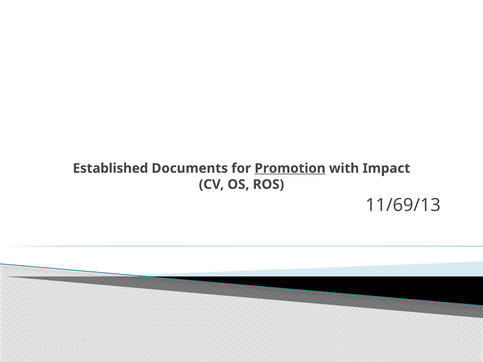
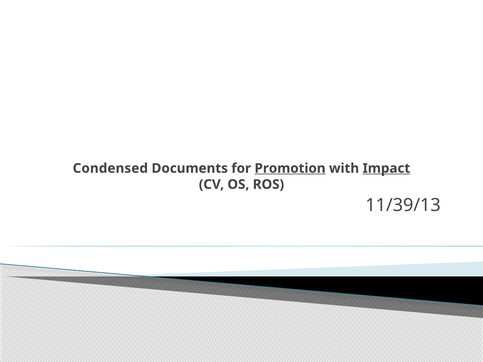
Established: Established -> Condensed
Impact underline: none -> present
11/69/13: 11/69/13 -> 11/39/13
